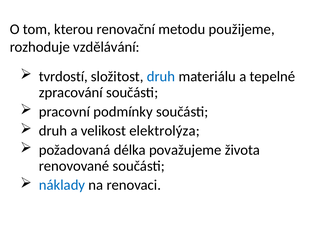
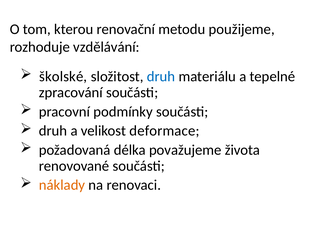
tvrdostí: tvrdostí -> školské
elektrolýza: elektrolýza -> deformace
náklady colour: blue -> orange
